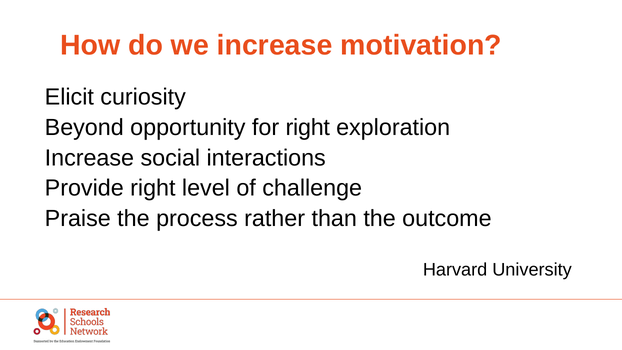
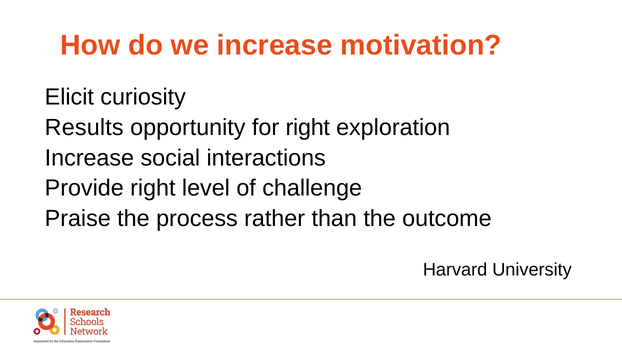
Beyond: Beyond -> Results
